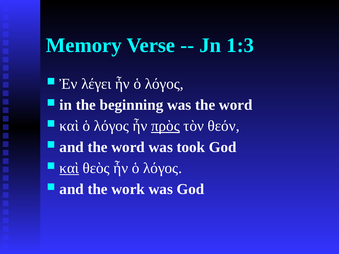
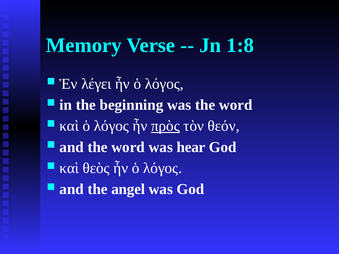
1:3: 1:3 -> 1:8
took: took -> hear
καὶ at (69, 168) underline: present -> none
work: work -> angel
